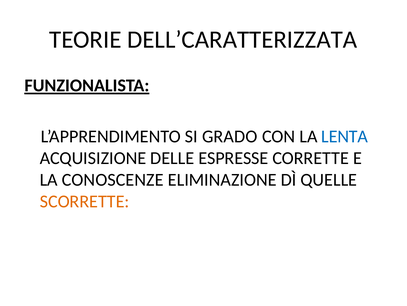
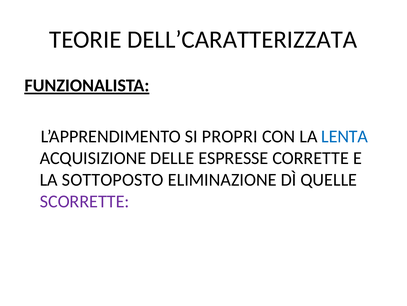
GRADO: GRADO -> PROPRI
CONOSCENZE: CONOSCENZE -> SOTTOPOSTO
SCORRETTE colour: orange -> purple
